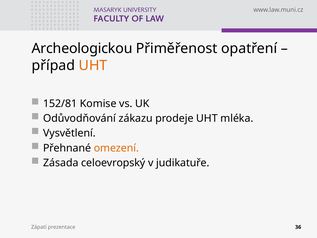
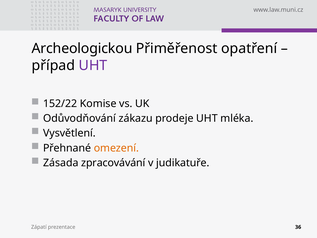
UHT at (93, 65) colour: orange -> purple
152/81: 152/81 -> 152/22
celoevropský: celoevropský -> zpracovávání
